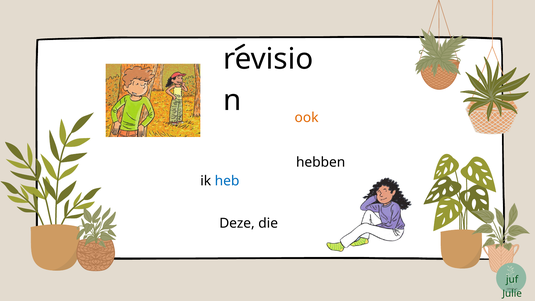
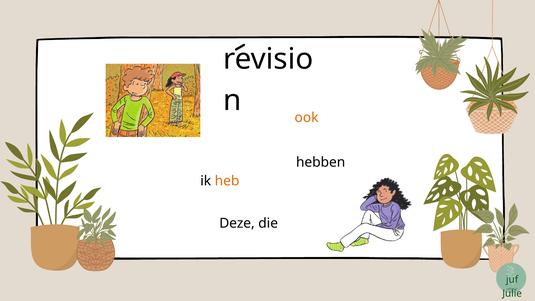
heb colour: blue -> orange
